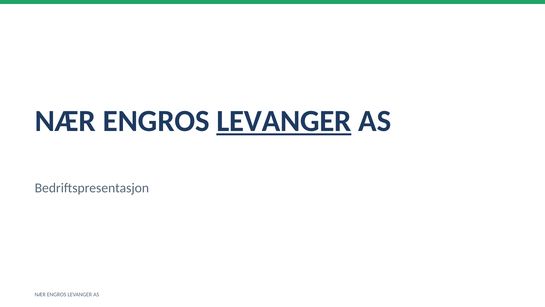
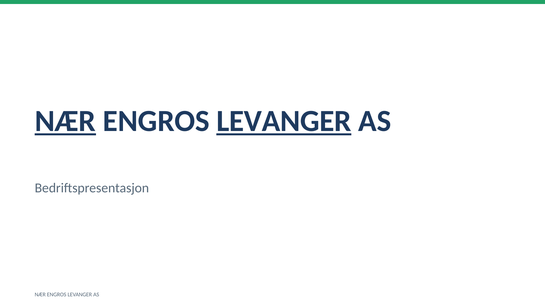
NÆR at (65, 121) underline: none -> present
